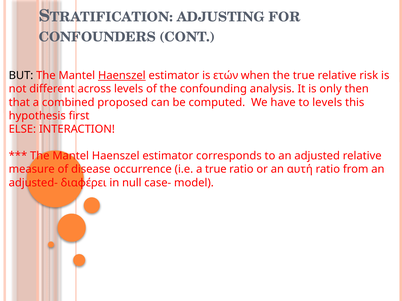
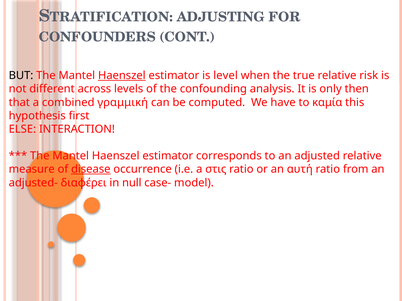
ετών: ετών -> level
proposed: proposed -> γραμμική
to levels: levels -> καμία
disease underline: none -> present
a true: true -> στις
